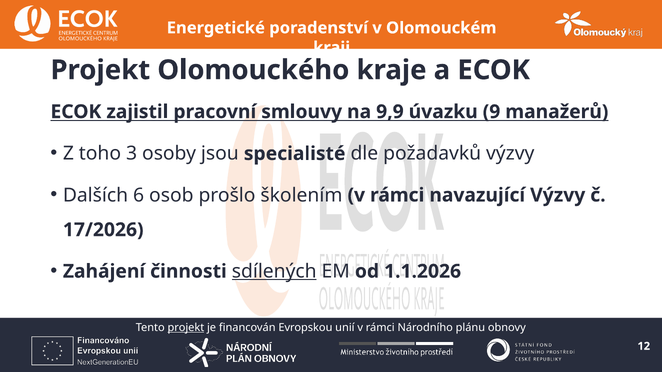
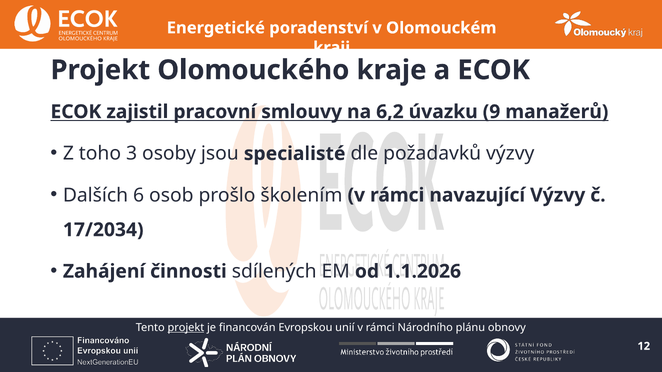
9,9: 9,9 -> 6,2
17/2026: 17/2026 -> 17/2034
sdílených underline: present -> none
